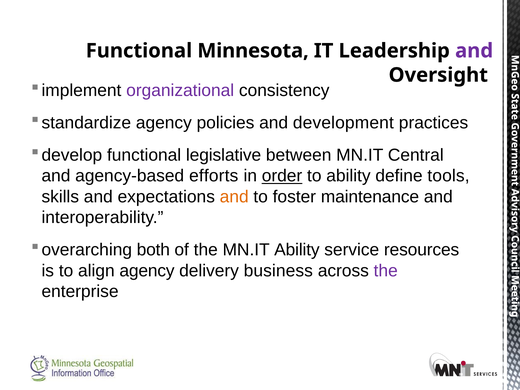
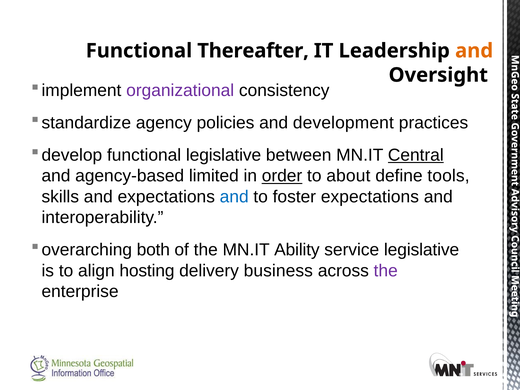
Minnesota: Minnesota -> Thereafter
and at (474, 51) colour: purple -> orange
Central underline: none -> present
efforts: efforts -> limited
to ability: ability -> about
and at (234, 197) colour: orange -> blue
foster maintenance: maintenance -> expectations
service resources: resources -> legislative
align agency: agency -> hosting
